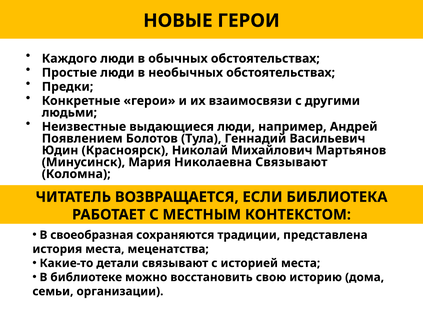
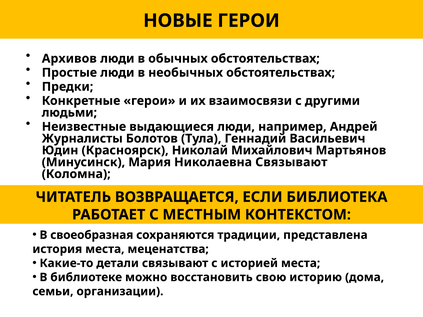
Каждого: Каждого -> Архивов
Появлением: Появлением -> Журналисты
